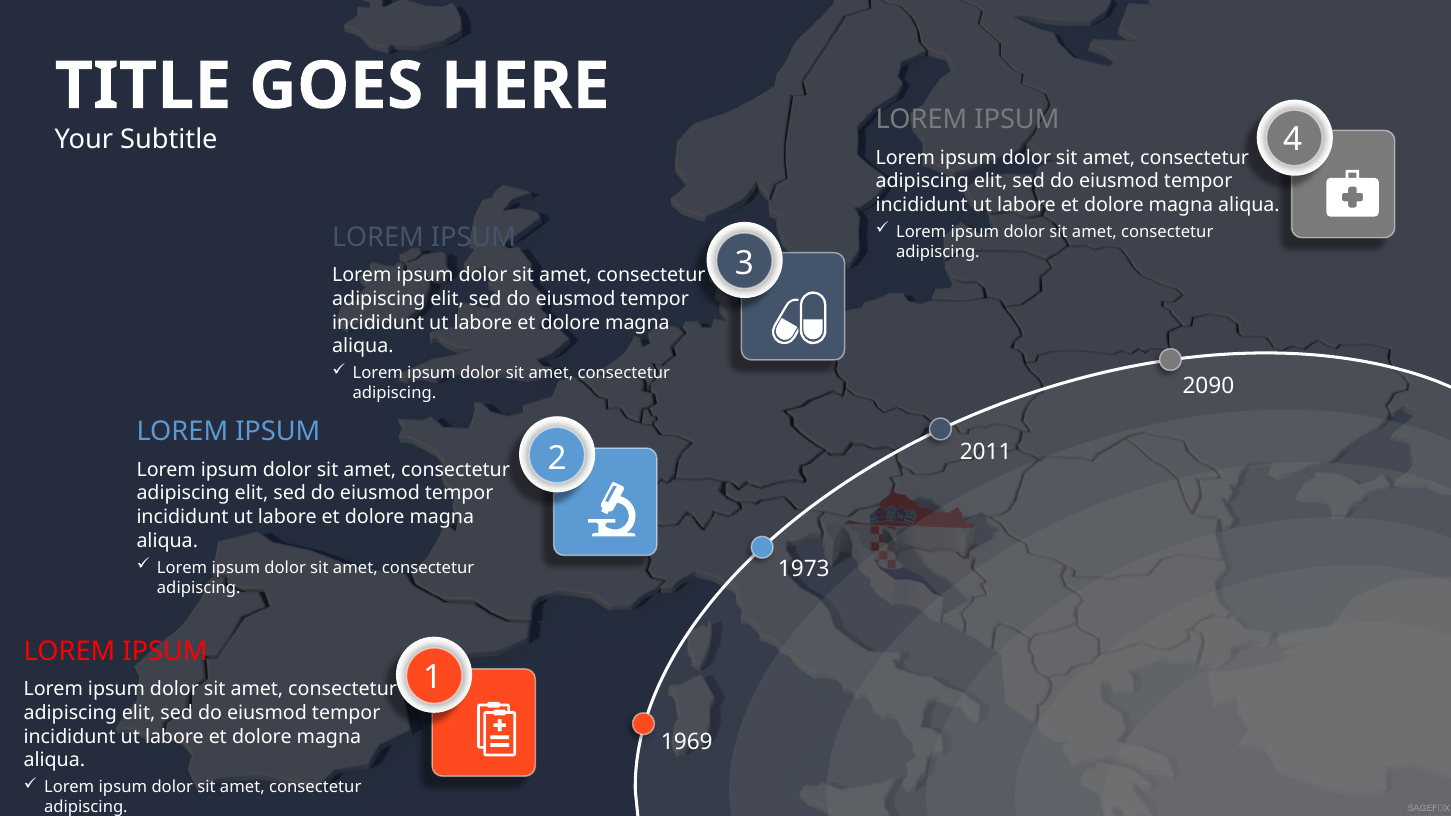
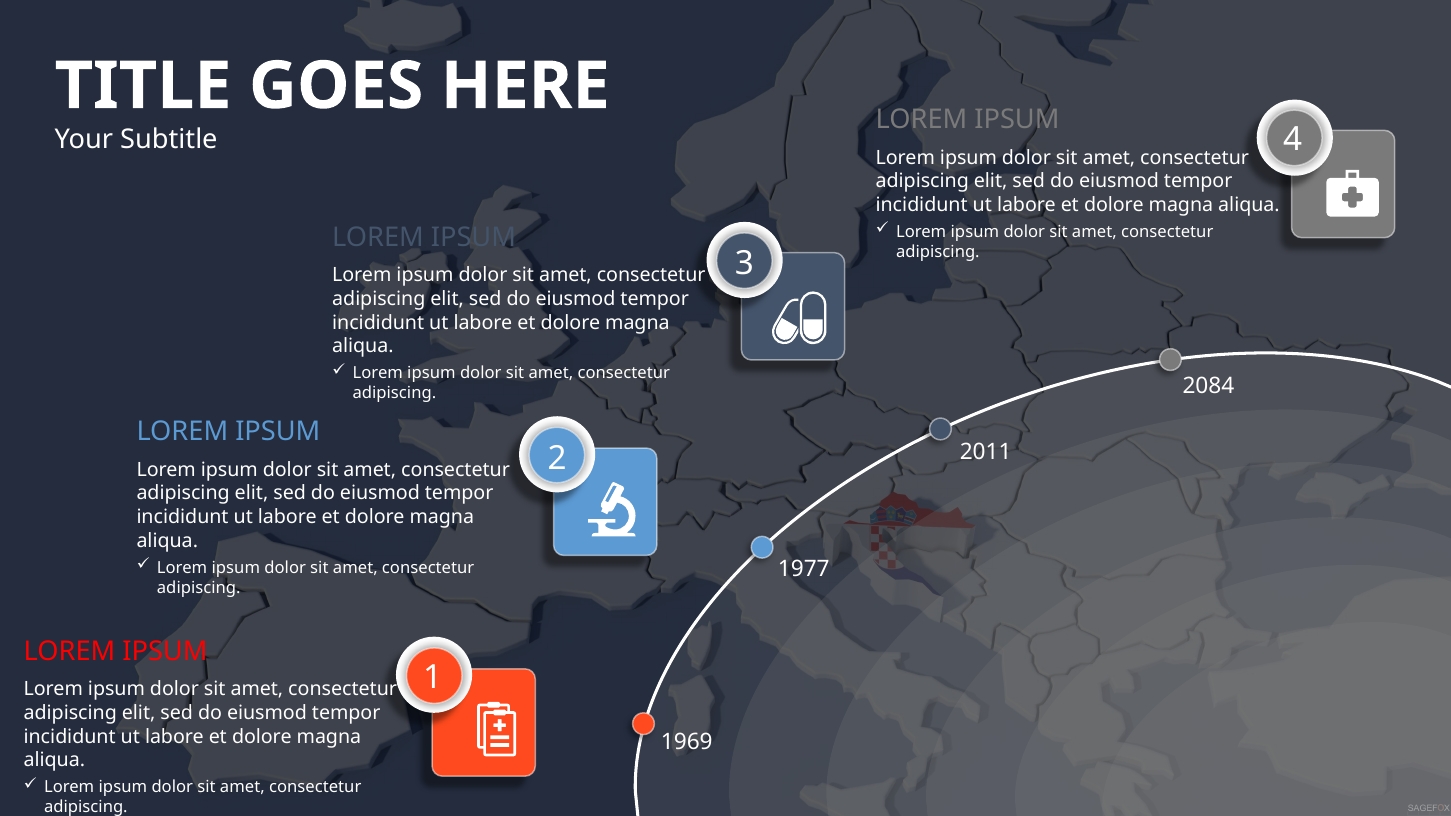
2090: 2090 -> 2084
1973: 1973 -> 1977
